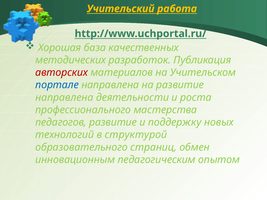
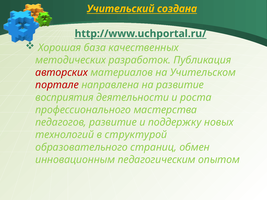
работа: работа -> создана
портале colour: blue -> red
направлена at (64, 98): направлена -> восприятия
